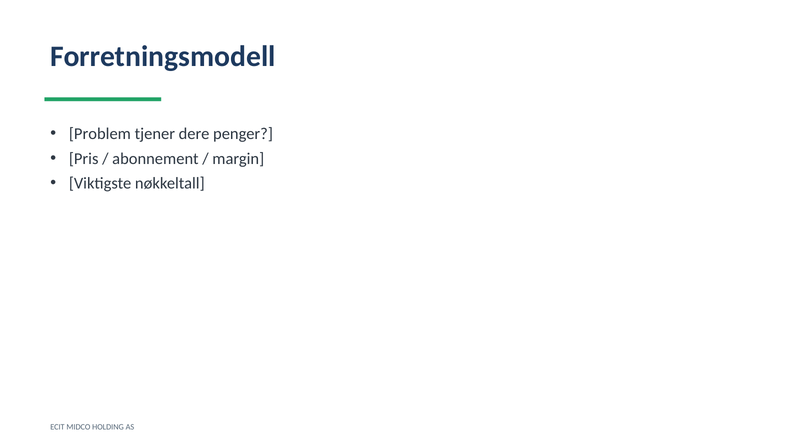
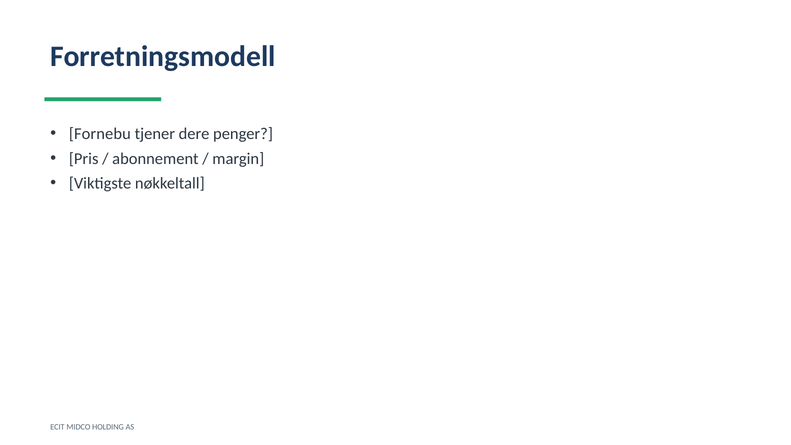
Problem: Problem -> Fornebu
